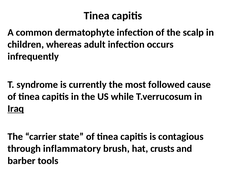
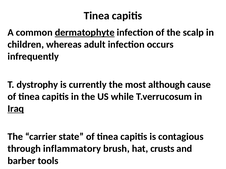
dermatophyte underline: none -> present
syndrome: syndrome -> dystrophy
followed: followed -> although
